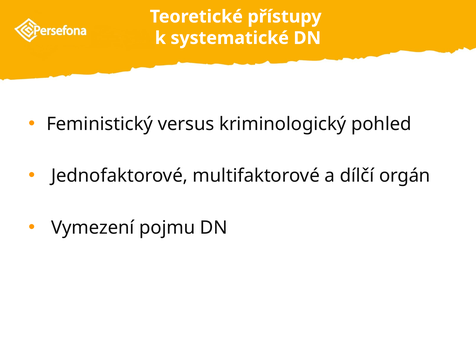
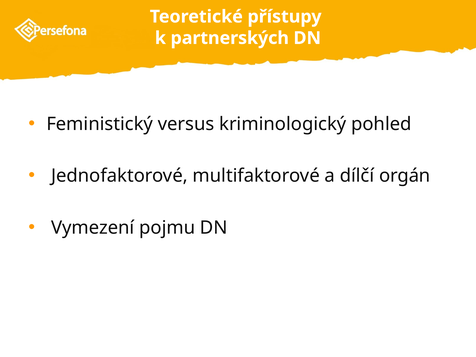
systematické: systematické -> partnerských
